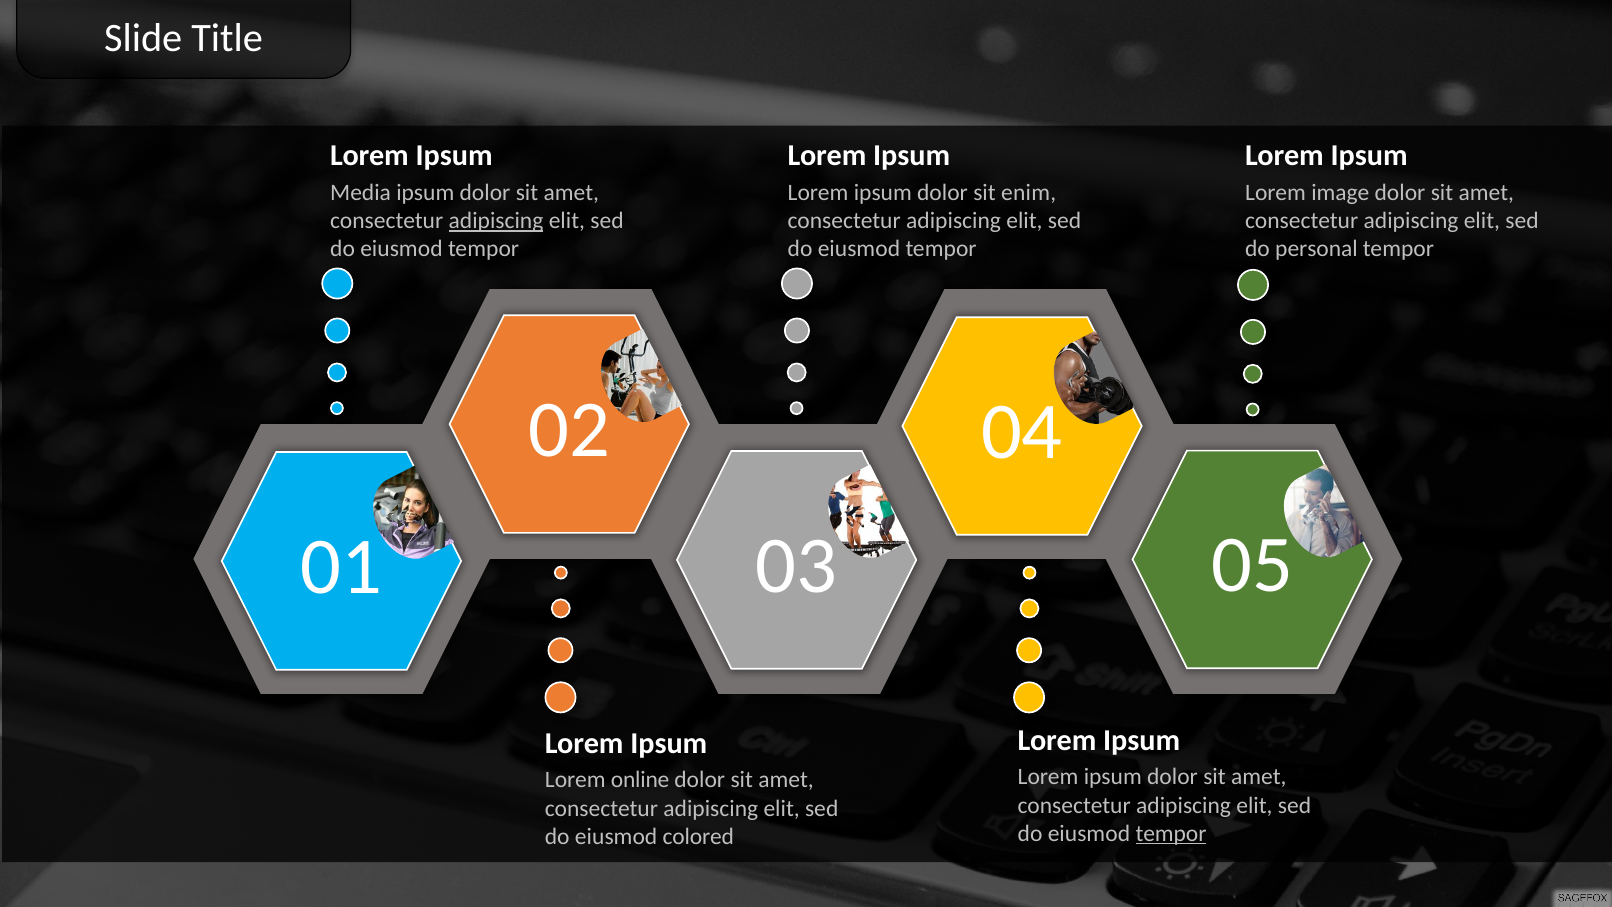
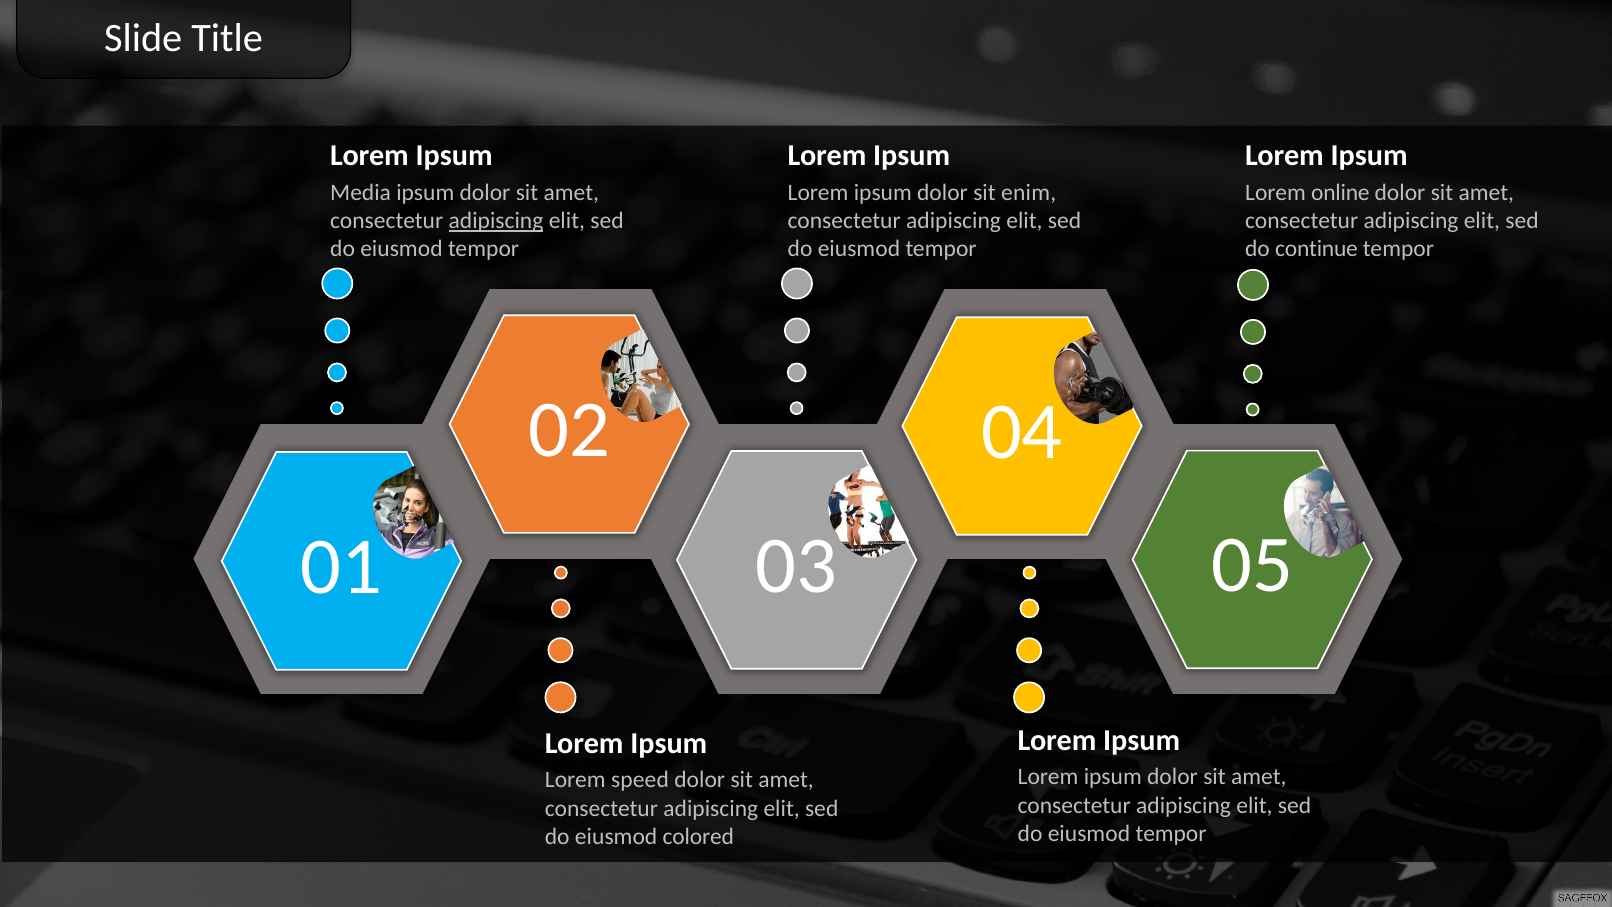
image: image -> online
personal: personal -> continue
online: online -> speed
tempor at (1171, 833) underline: present -> none
